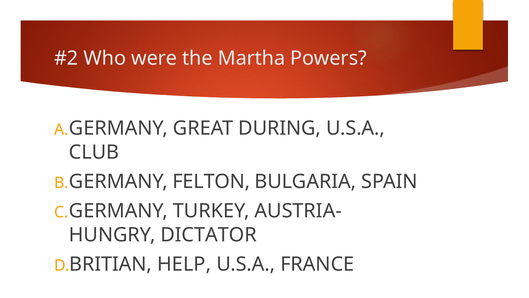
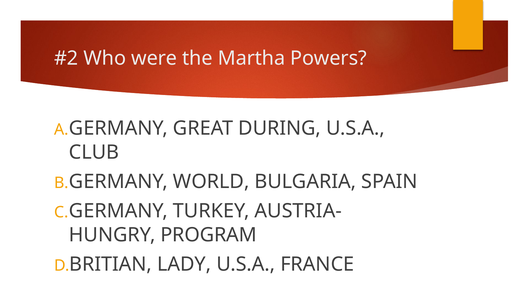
FELTON: FELTON -> WORLD
DICTATOR: DICTATOR -> PROGRAM
HELP: HELP -> LADY
